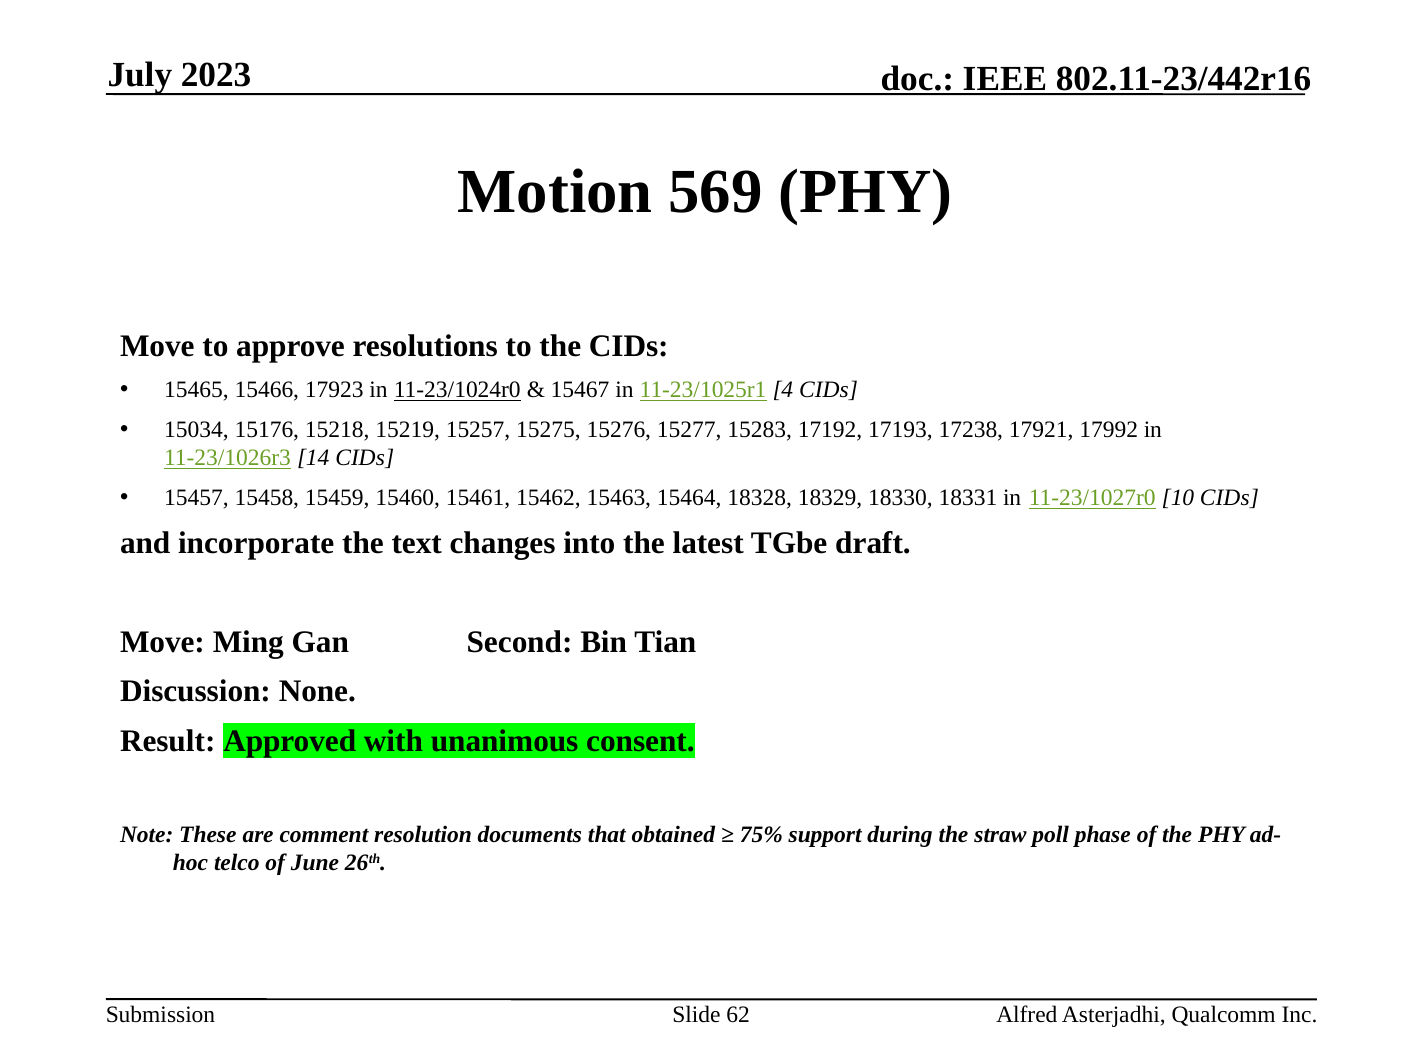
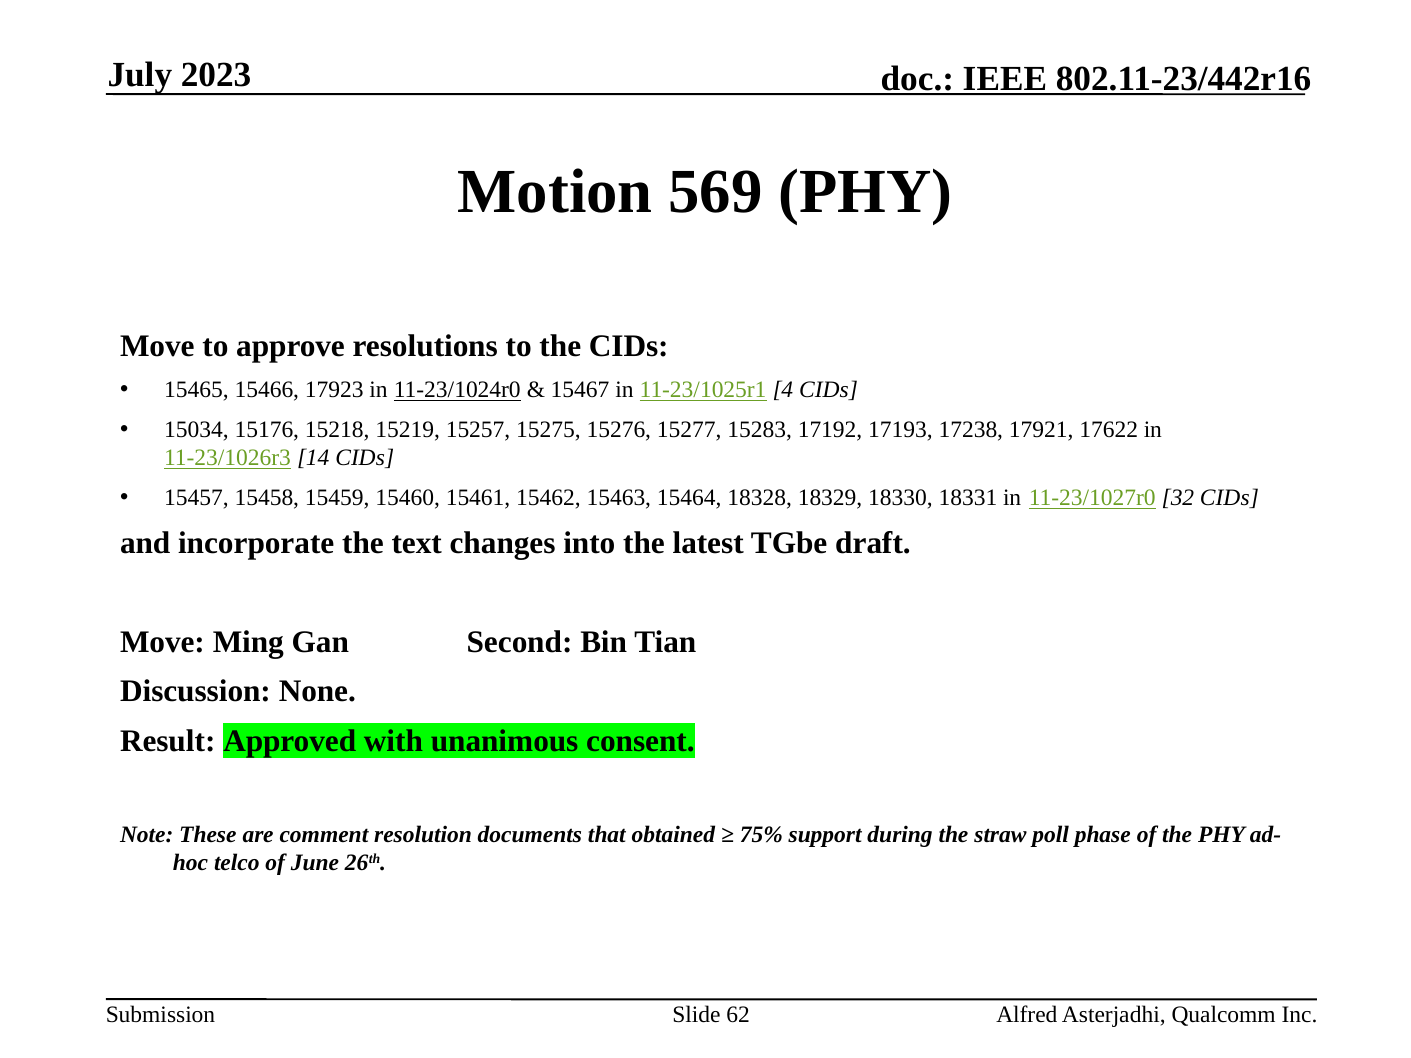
17992: 17992 -> 17622
10: 10 -> 32
